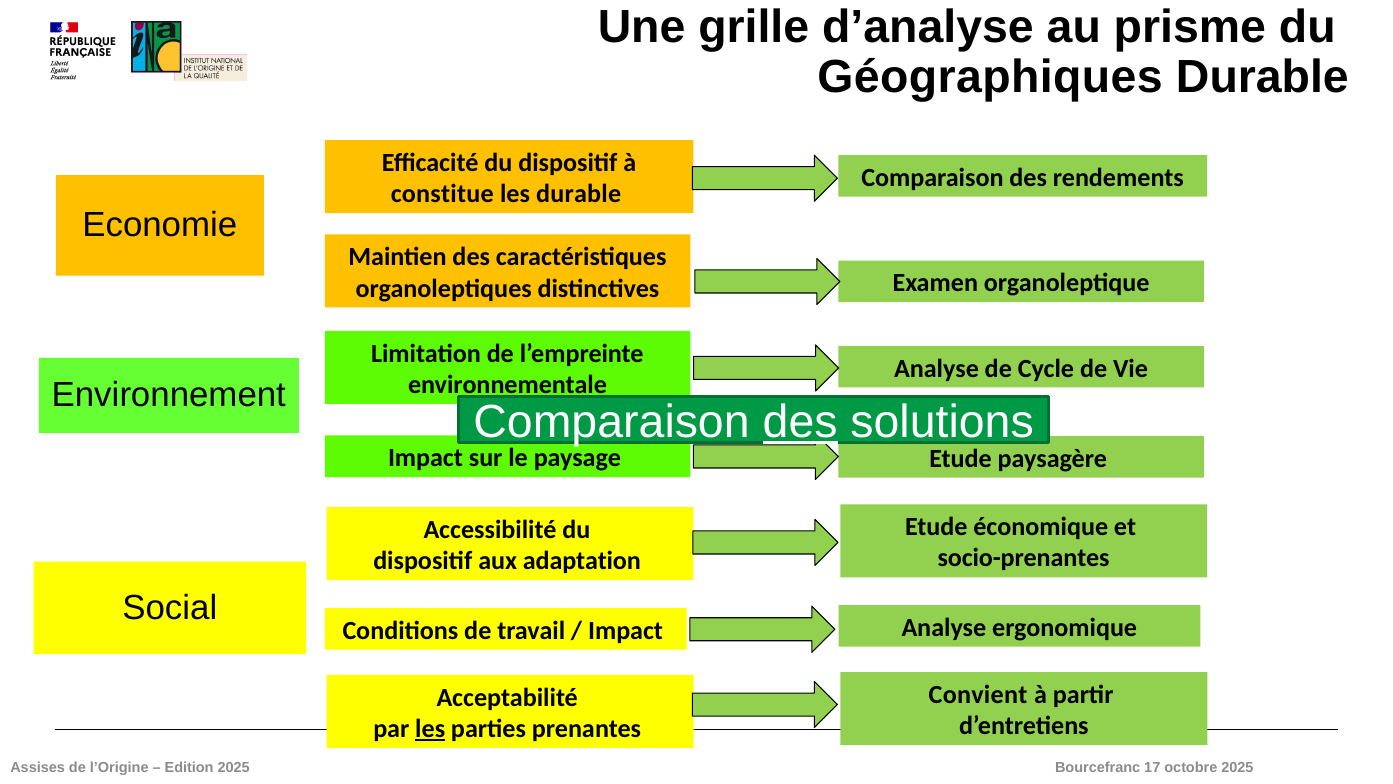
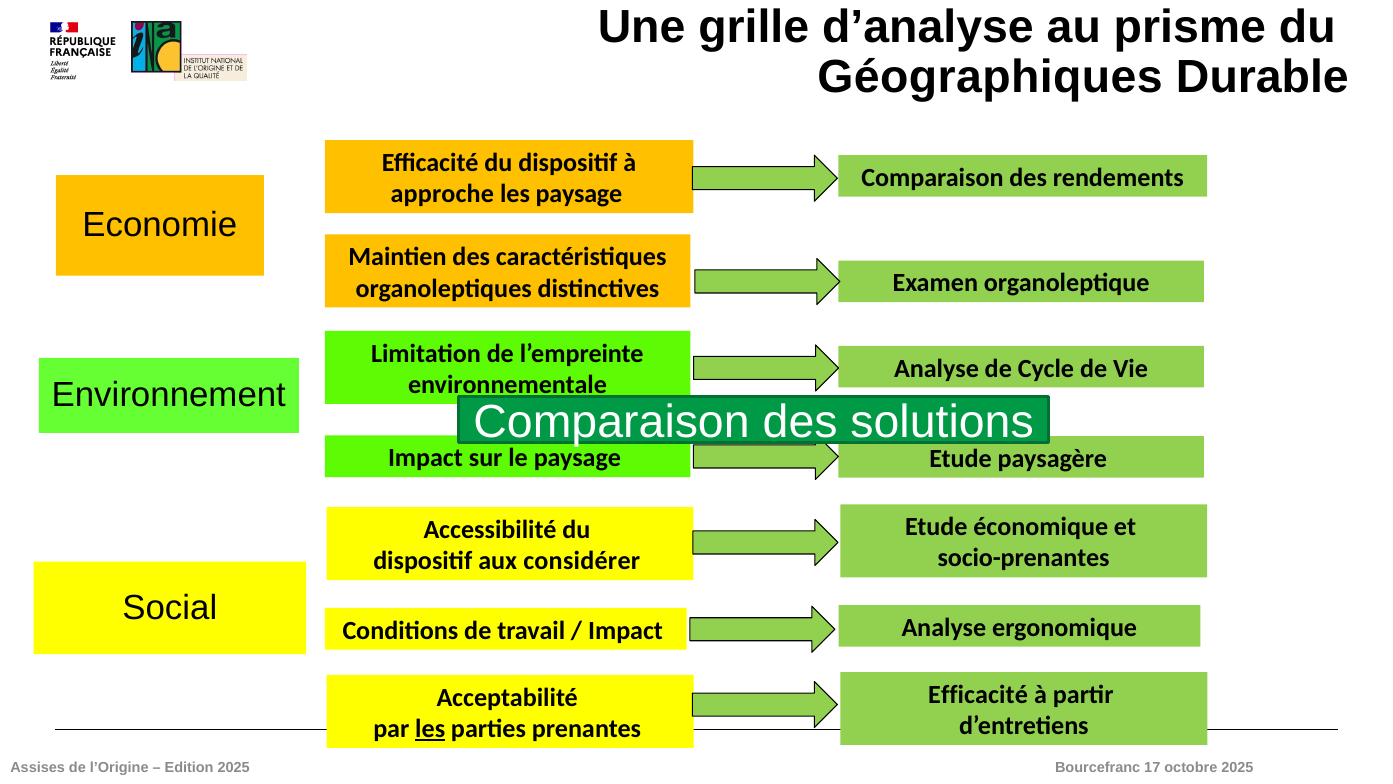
constitue: constitue -> approche
les durable: durable -> paysage
des at (800, 422) underline: present -> none
adaptation: adaptation -> considérer
Convient at (978, 694): Convient -> Efficacité
